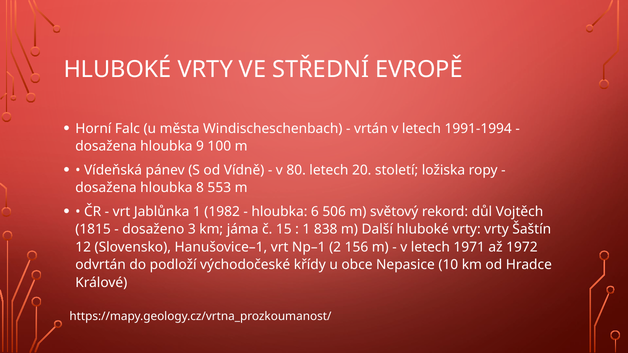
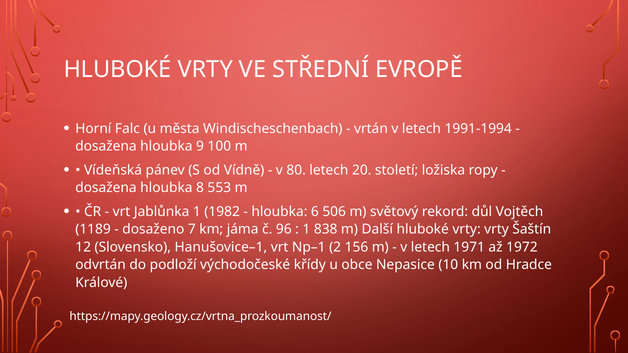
1815: 1815 -> 1189
3: 3 -> 7
15: 15 -> 96
